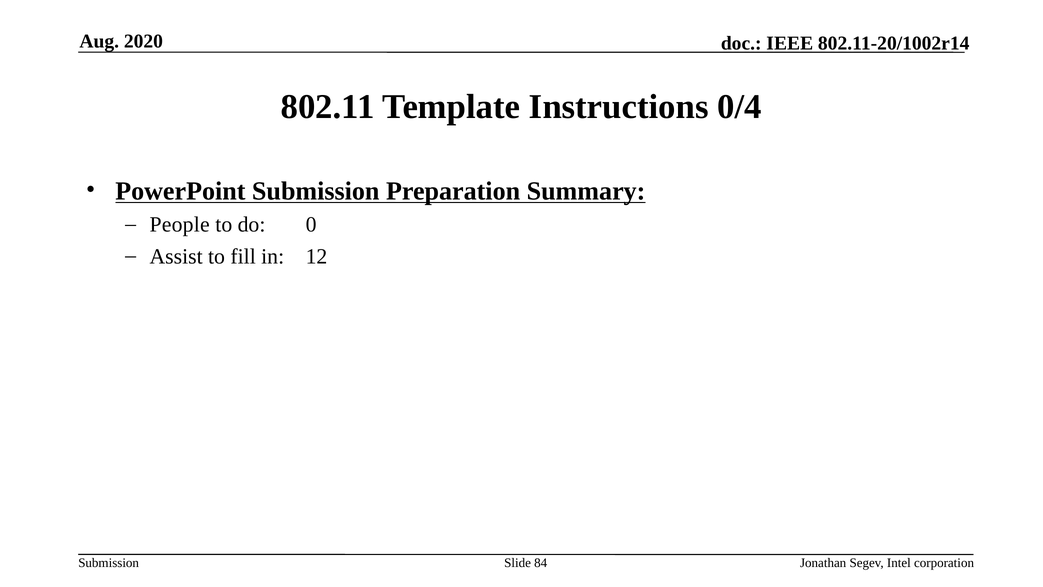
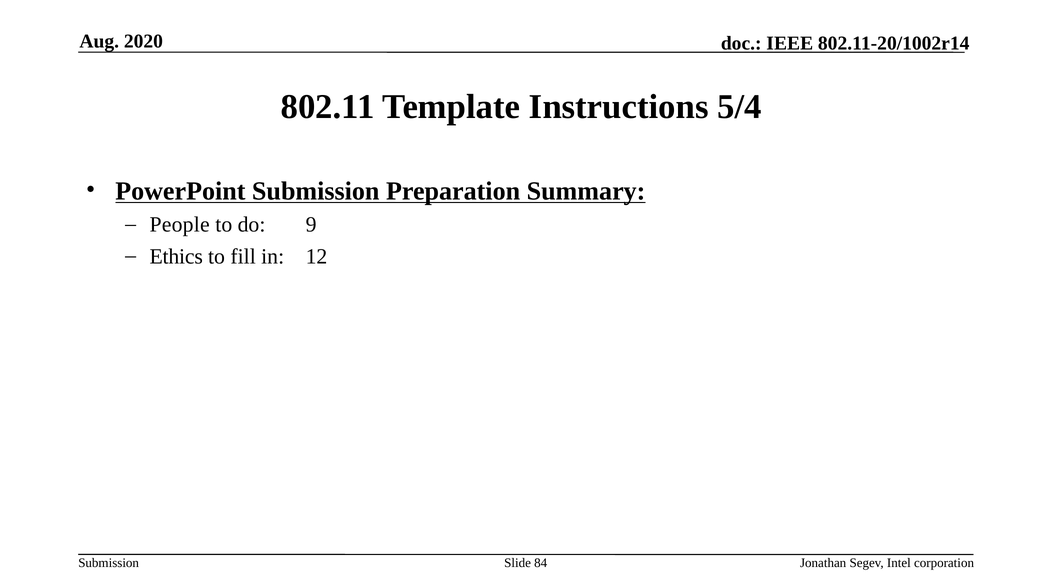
0/4: 0/4 -> 5/4
0: 0 -> 9
Assist: Assist -> Ethics
